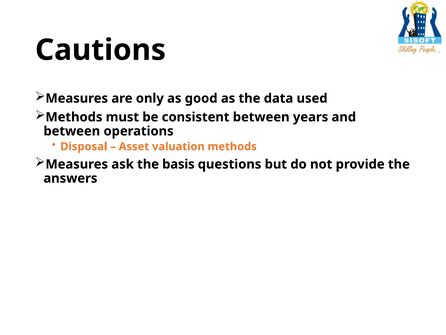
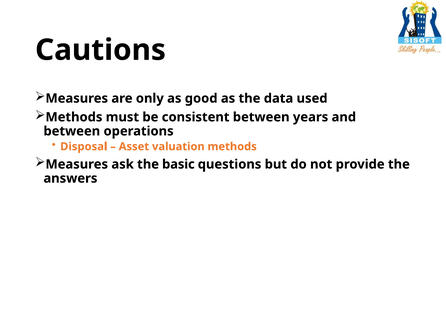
basis: basis -> basic
